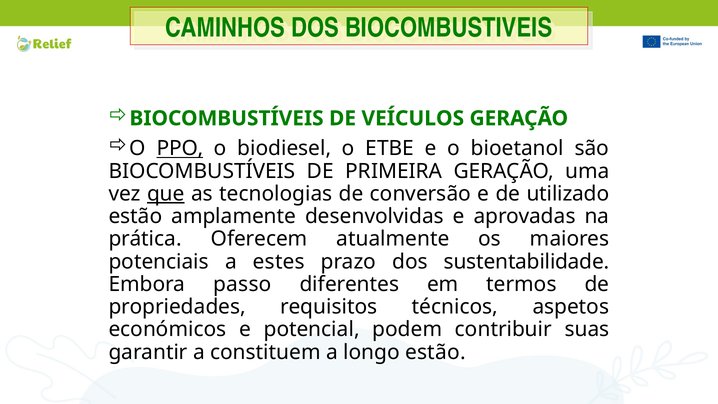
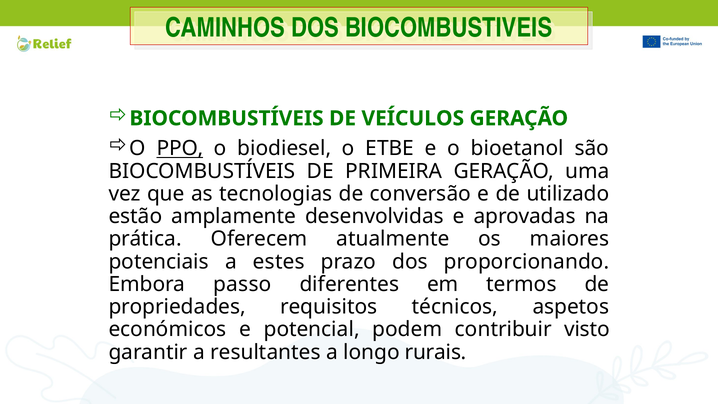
que underline: present -> none
sustentabilidade: sustentabilidade -> proporcionando
suas: suas -> visto
constituem: constituem -> resultantes
longo estão: estão -> rurais
